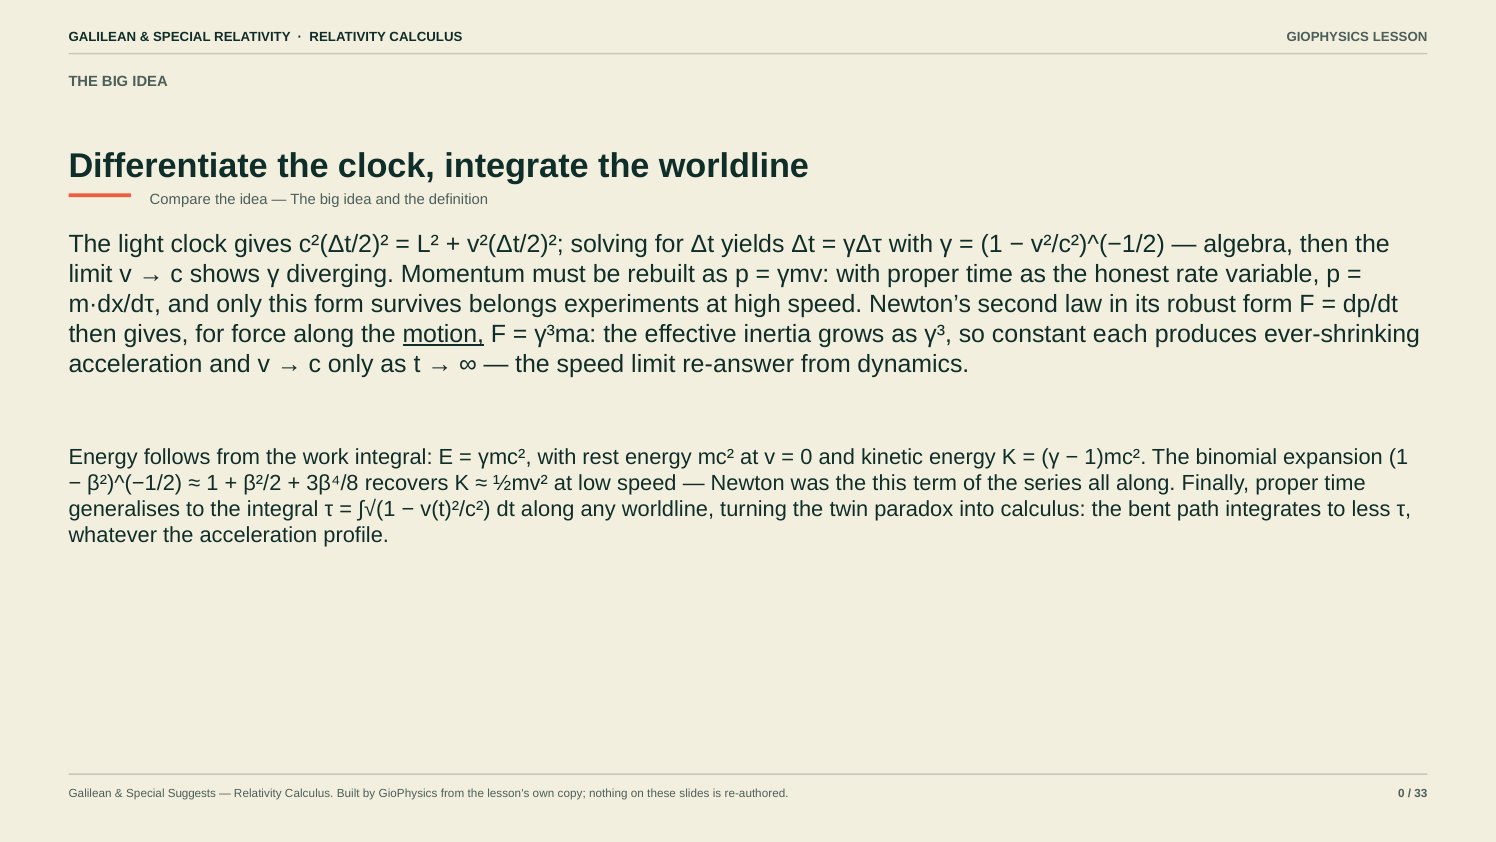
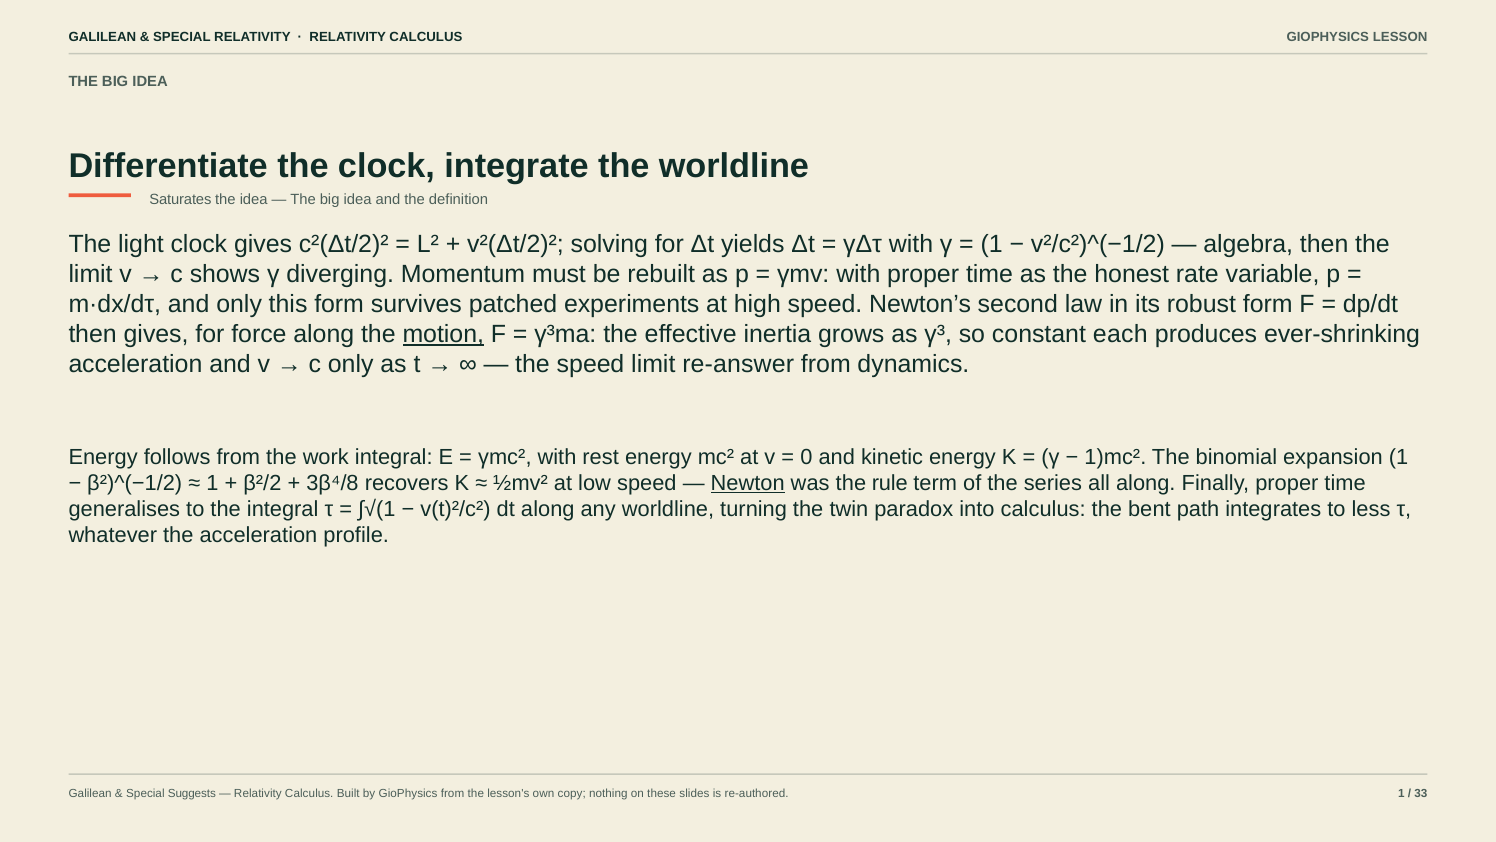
Compare: Compare -> Saturates
belongs: belongs -> patched
Newton underline: none -> present
the this: this -> rule
re-authored 0: 0 -> 1
